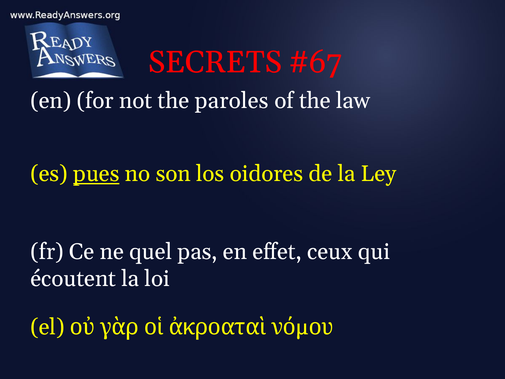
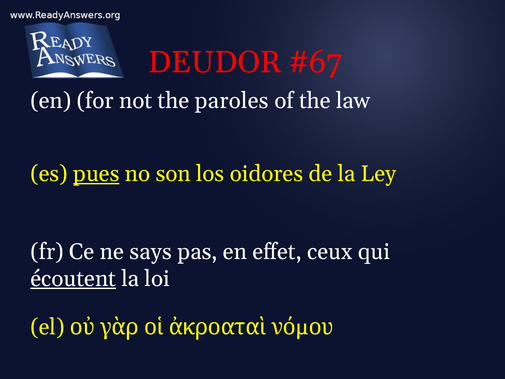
SECRETS: SECRETS -> DEUDOR
quel: quel -> says
écoutent underline: none -> present
